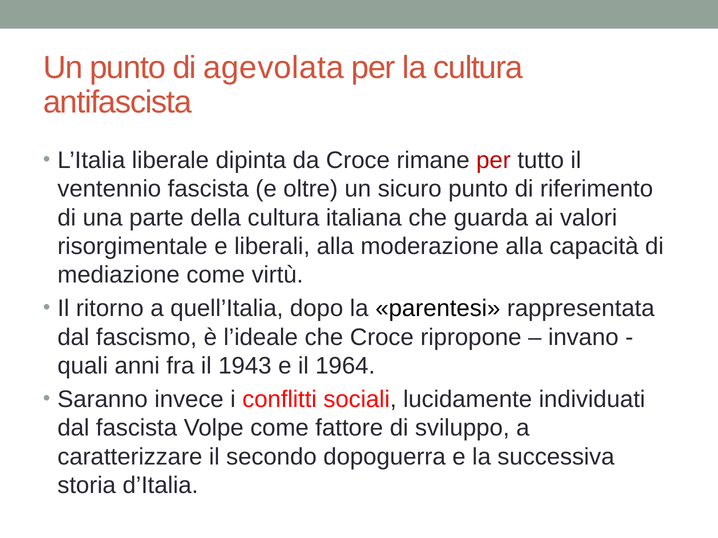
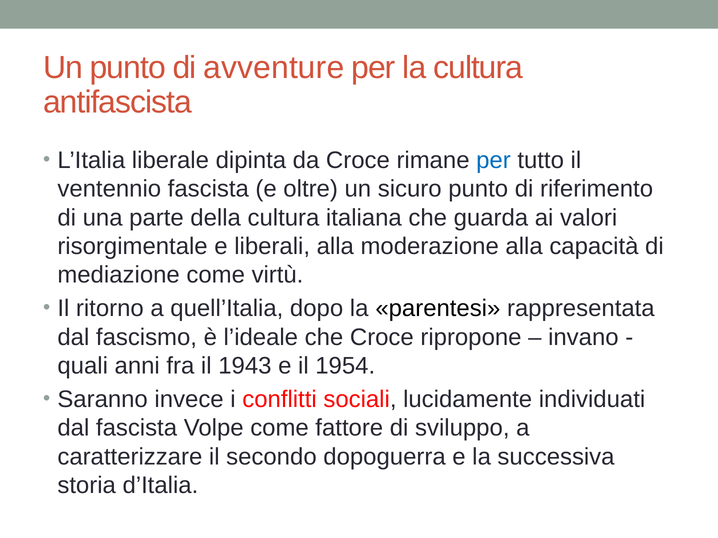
agevolata: agevolata -> avventure
per at (493, 160) colour: red -> blue
1964: 1964 -> 1954
